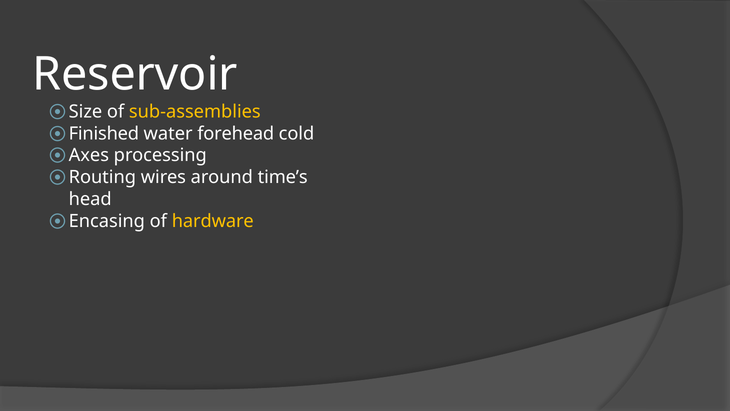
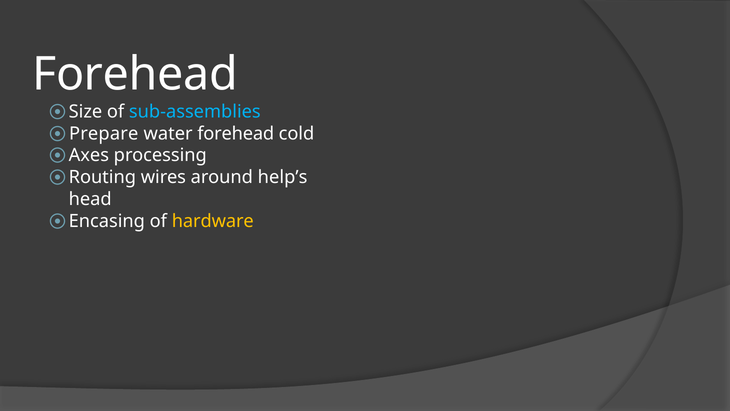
Reservoir at (135, 74): Reservoir -> Forehead
sub-assemblies colour: yellow -> light blue
Finished: Finished -> Prepare
time’s: time’s -> help’s
